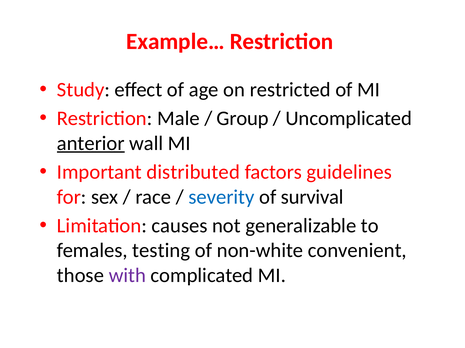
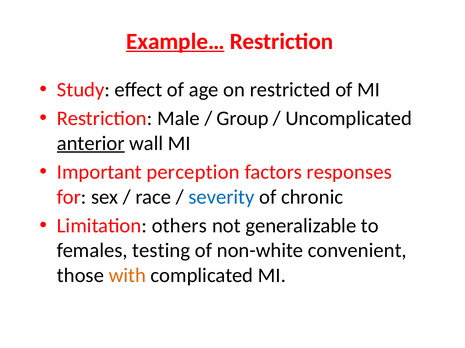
Example… underline: none -> present
distributed: distributed -> perception
guidelines: guidelines -> responses
survival: survival -> chronic
causes: causes -> others
with colour: purple -> orange
